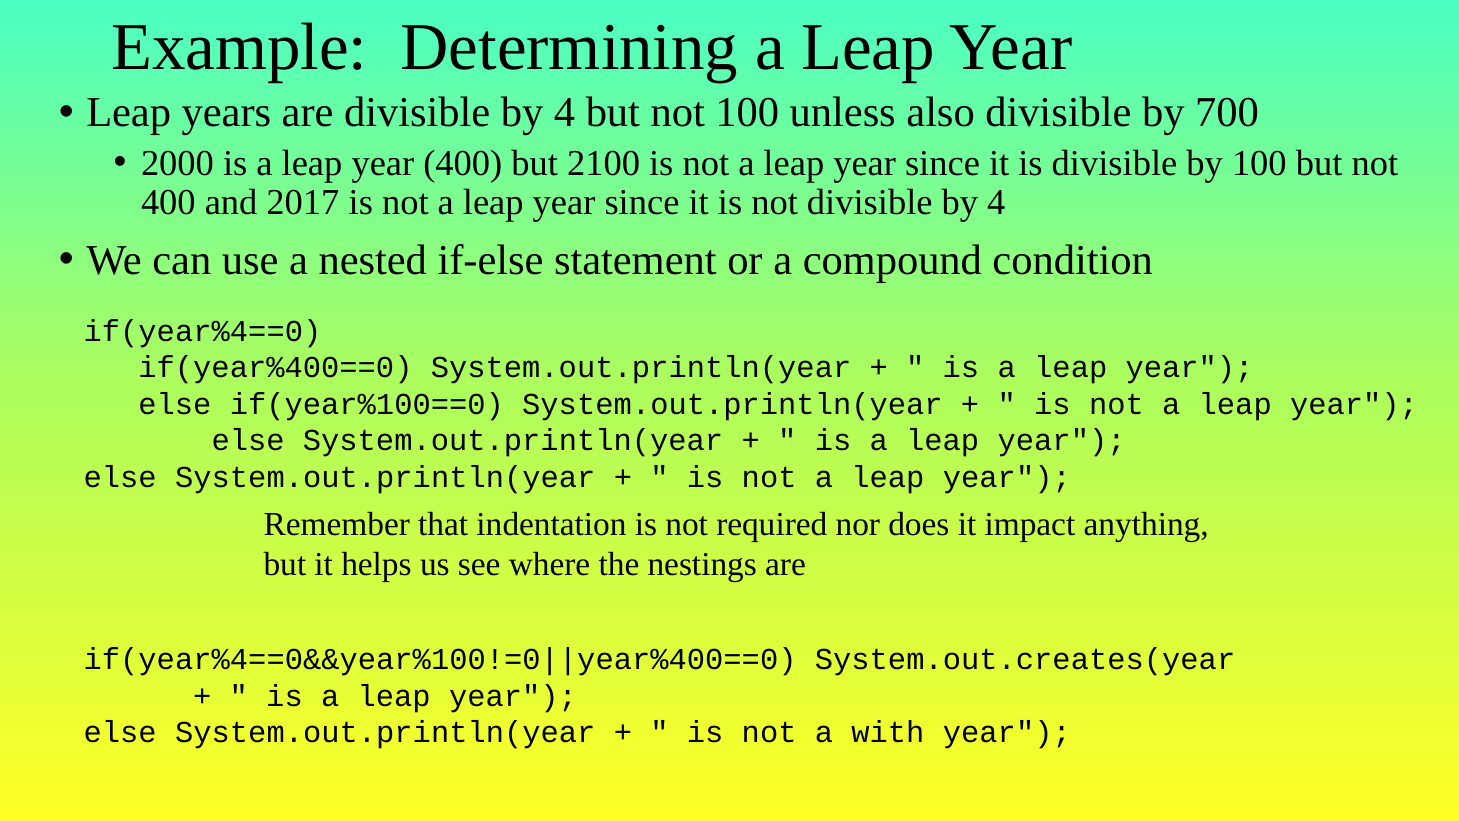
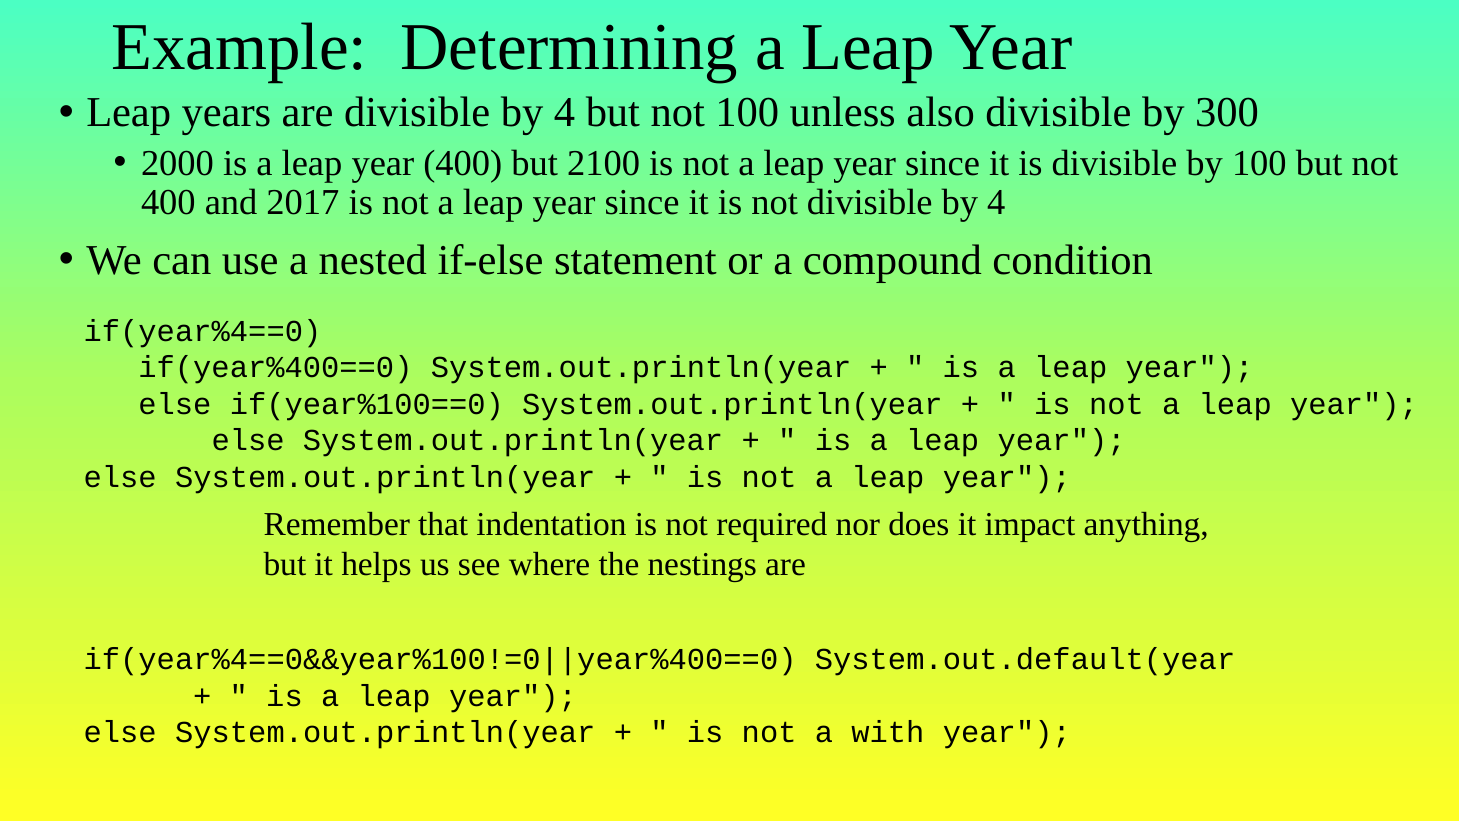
700: 700 -> 300
System.out.creates(year: System.out.creates(year -> System.out.default(year
